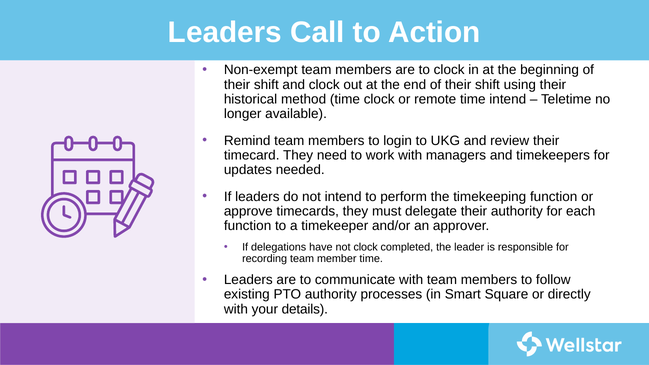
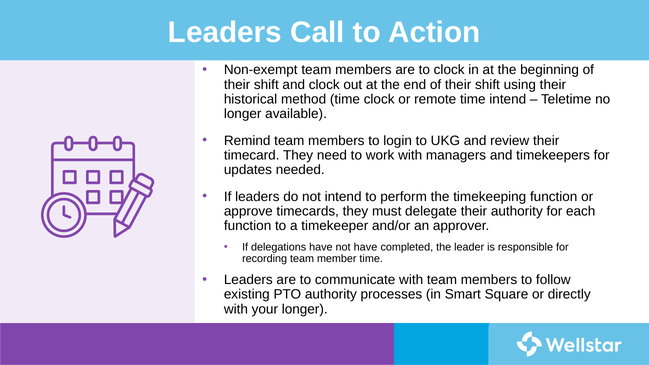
not clock: clock -> have
your details: details -> longer
